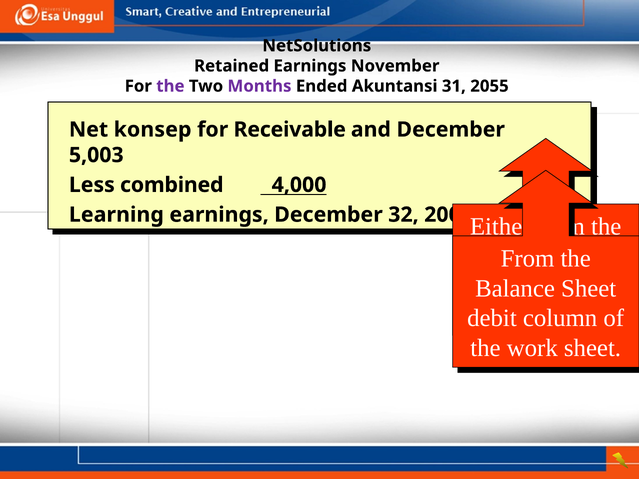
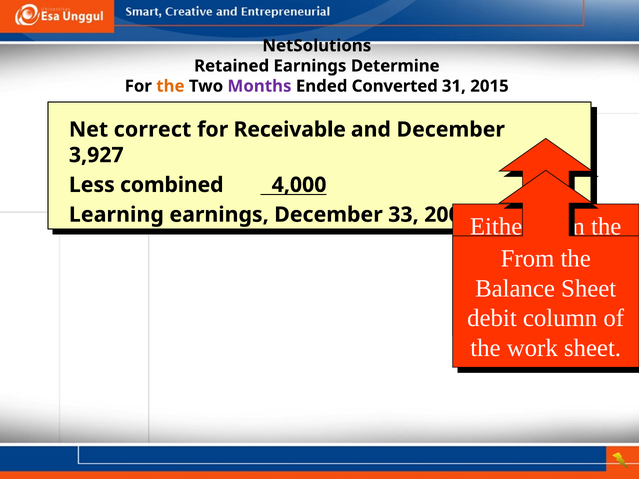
November: November -> Determine
the at (170, 86) colour: purple -> orange
Akuntansi: Akuntansi -> Converted
2055: 2055 -> 2015
konsep: konsep -> correct
5,003: 5,003 -> 3,927
32: 32 -> 33
